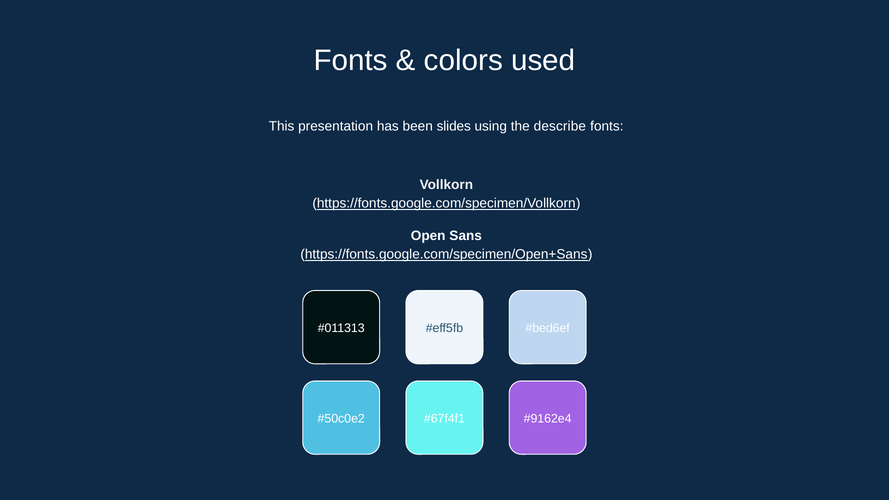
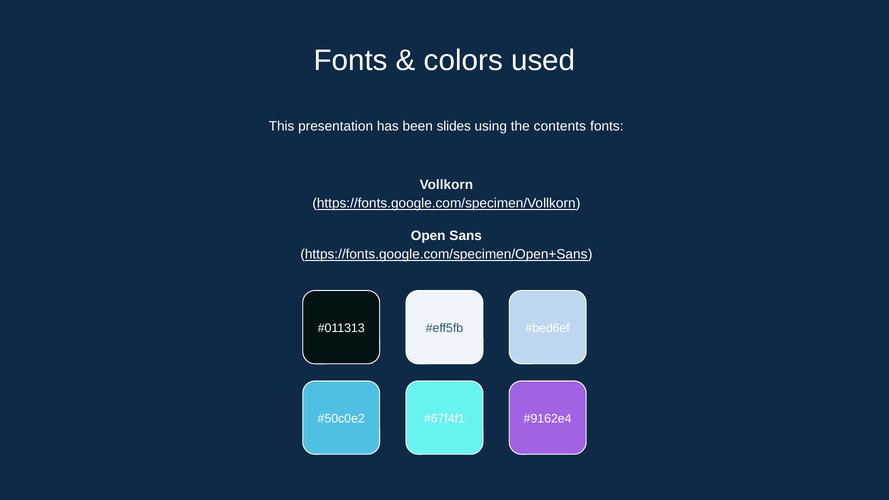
describe: describe -> contents
